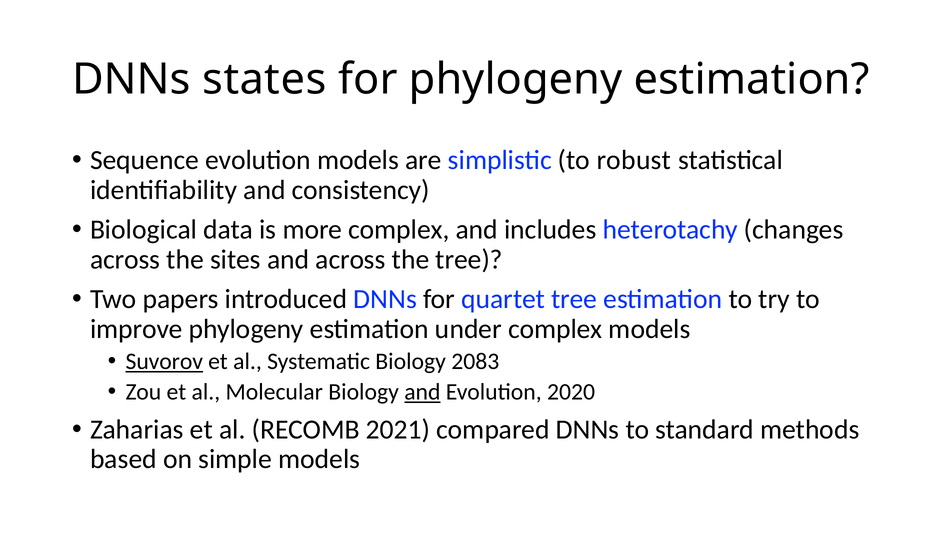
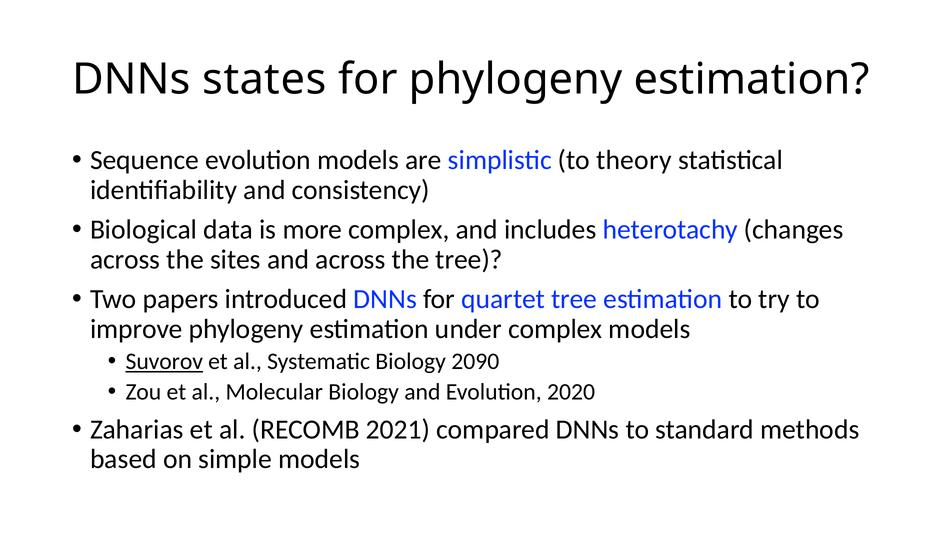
robust: robust -> theory
2083: 2083 -> 2090
and at (422, 392) underline: present -> none
